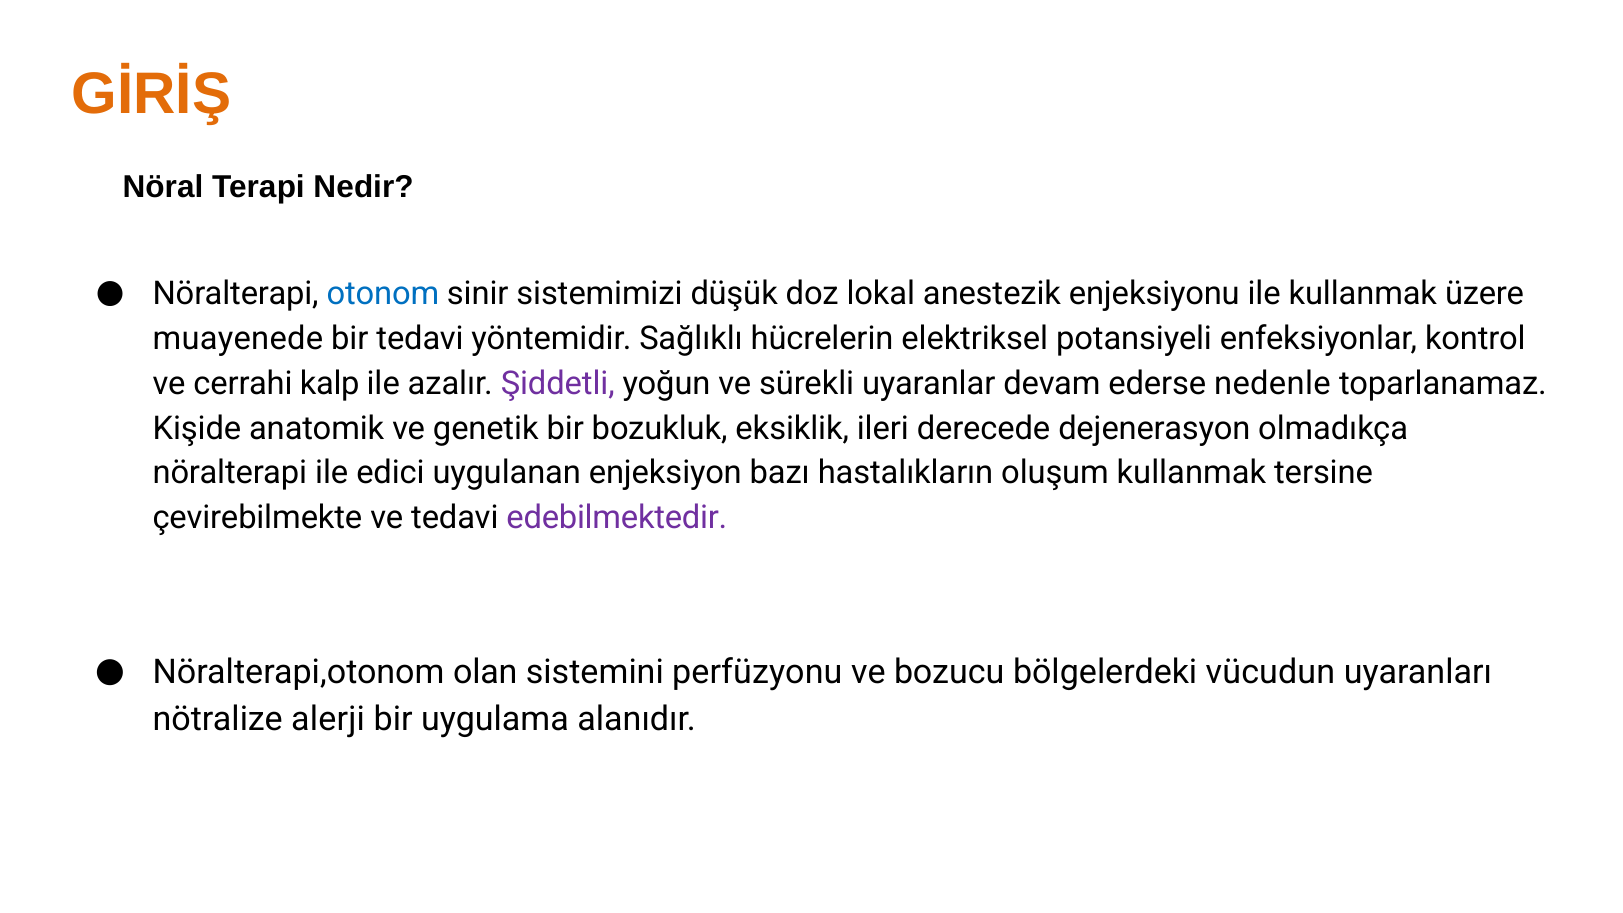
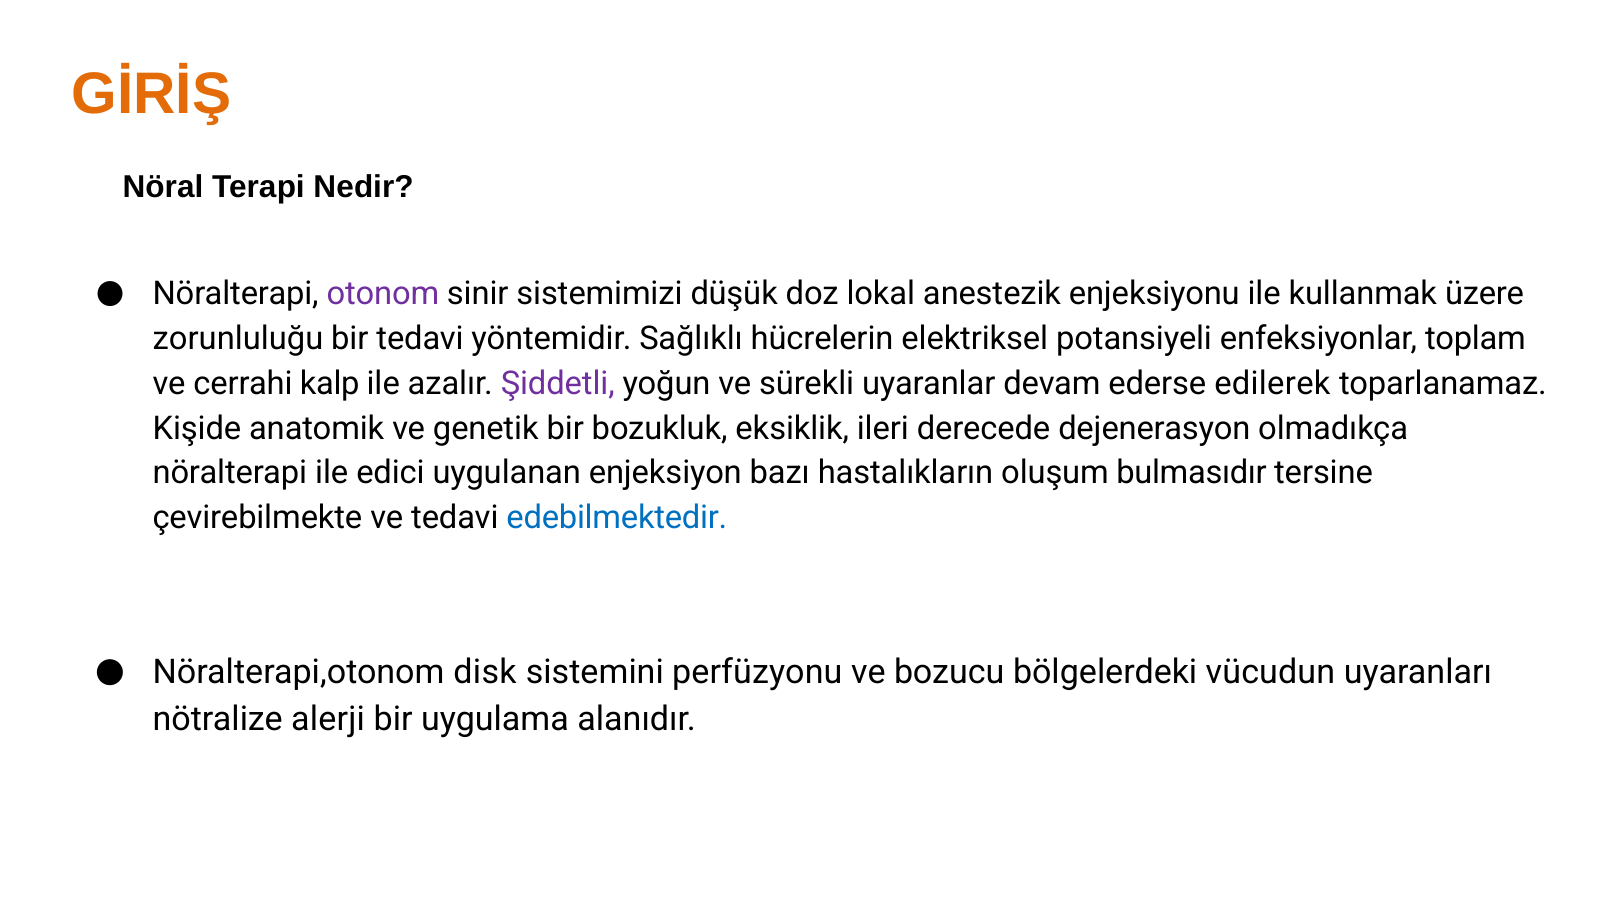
otonom colour: blue -> purple
muayenede: muayenede -> zorunluluğu
kontrol: kontrol -> toplam
nedenle: nedenle -> edilerek
oluşum kullanmak: kullanmak -> bulmasıdır
edebilmektedir colour: purple -> blue
olan: olan -> disk
